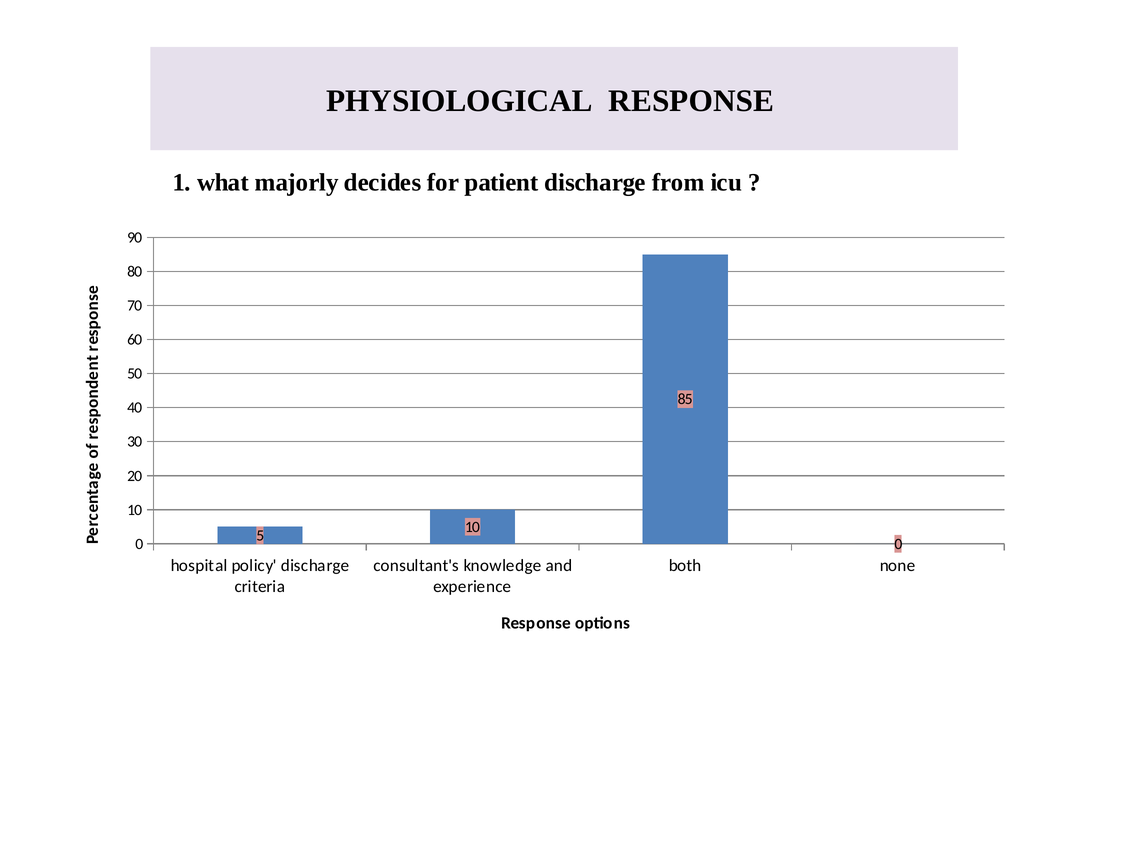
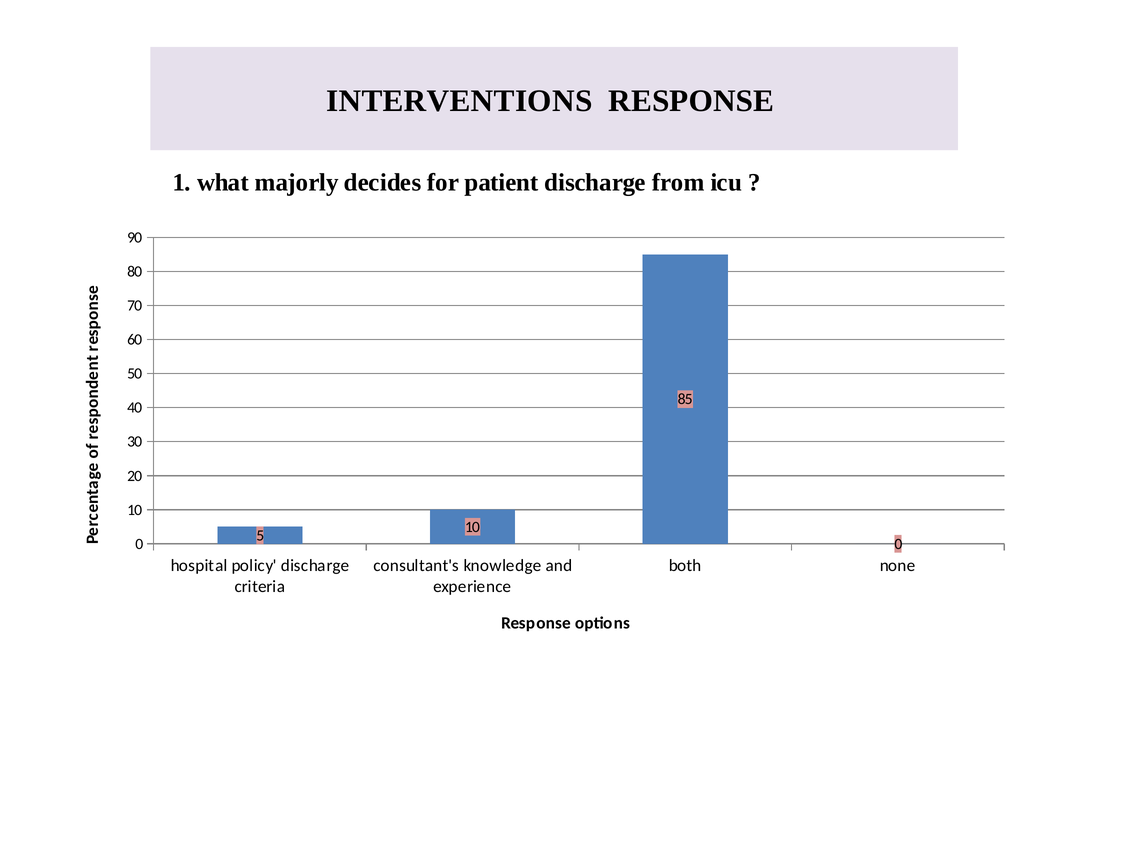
PHYSIOLOGICAL: PHYSIOLOGICAL -> INTERVENTIONS
